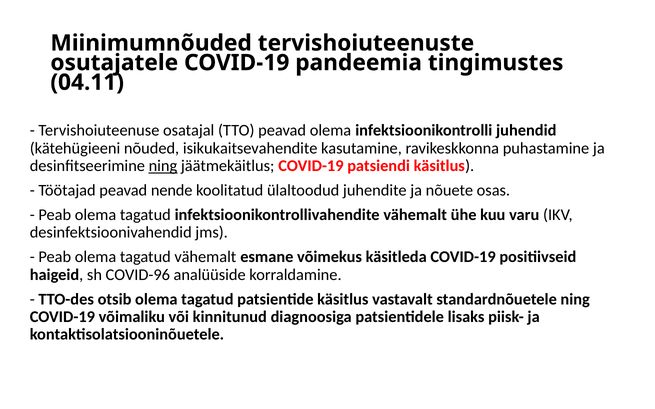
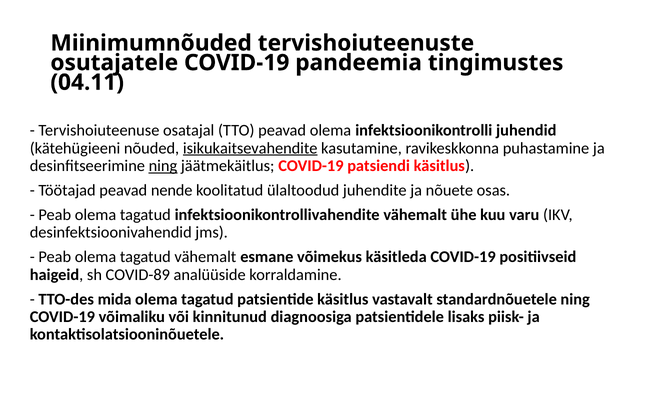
isikukaitsevahendite underline: none -> present
COVID-96: COVID-96 -> COVID-89
otsib: otsib -> mida
